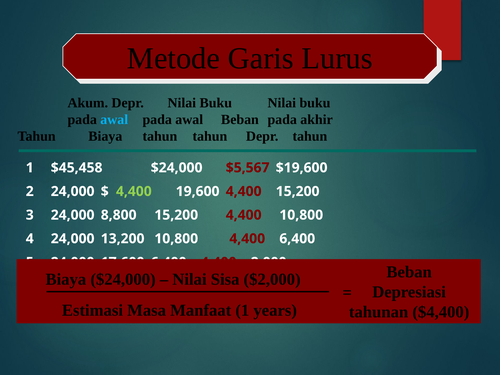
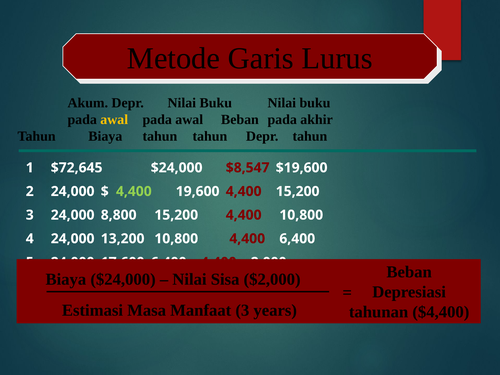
awal at (114, 120) colour: light blue -> yellow
$45,458: $45,458 -> $72,645
$5,567: $5,567 -> $8,547
Manfaat 1: 1 -> 3
